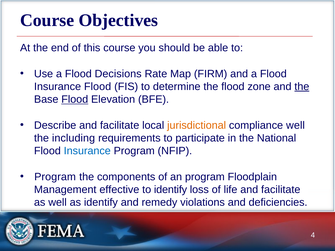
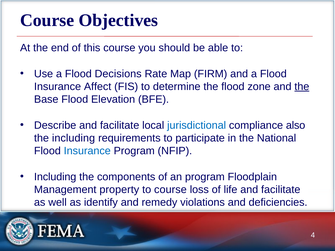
Insurance Flood: Flood -> Affect
Flood at (75, 100) underline: present -> none
jurisdictional colour: orange -> blue
compliance well: well -> also
Program at (55, 177): Program -> Including
effective: effective -> property
to identify: identify -> course
